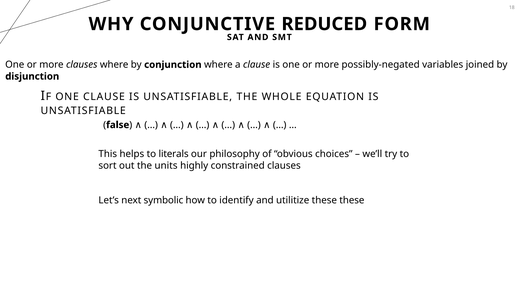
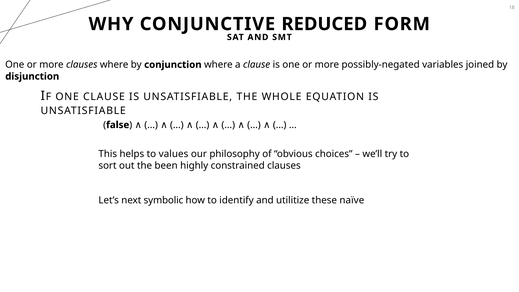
literals: literals -> values
units: units -> been
these these: these -> naïve
